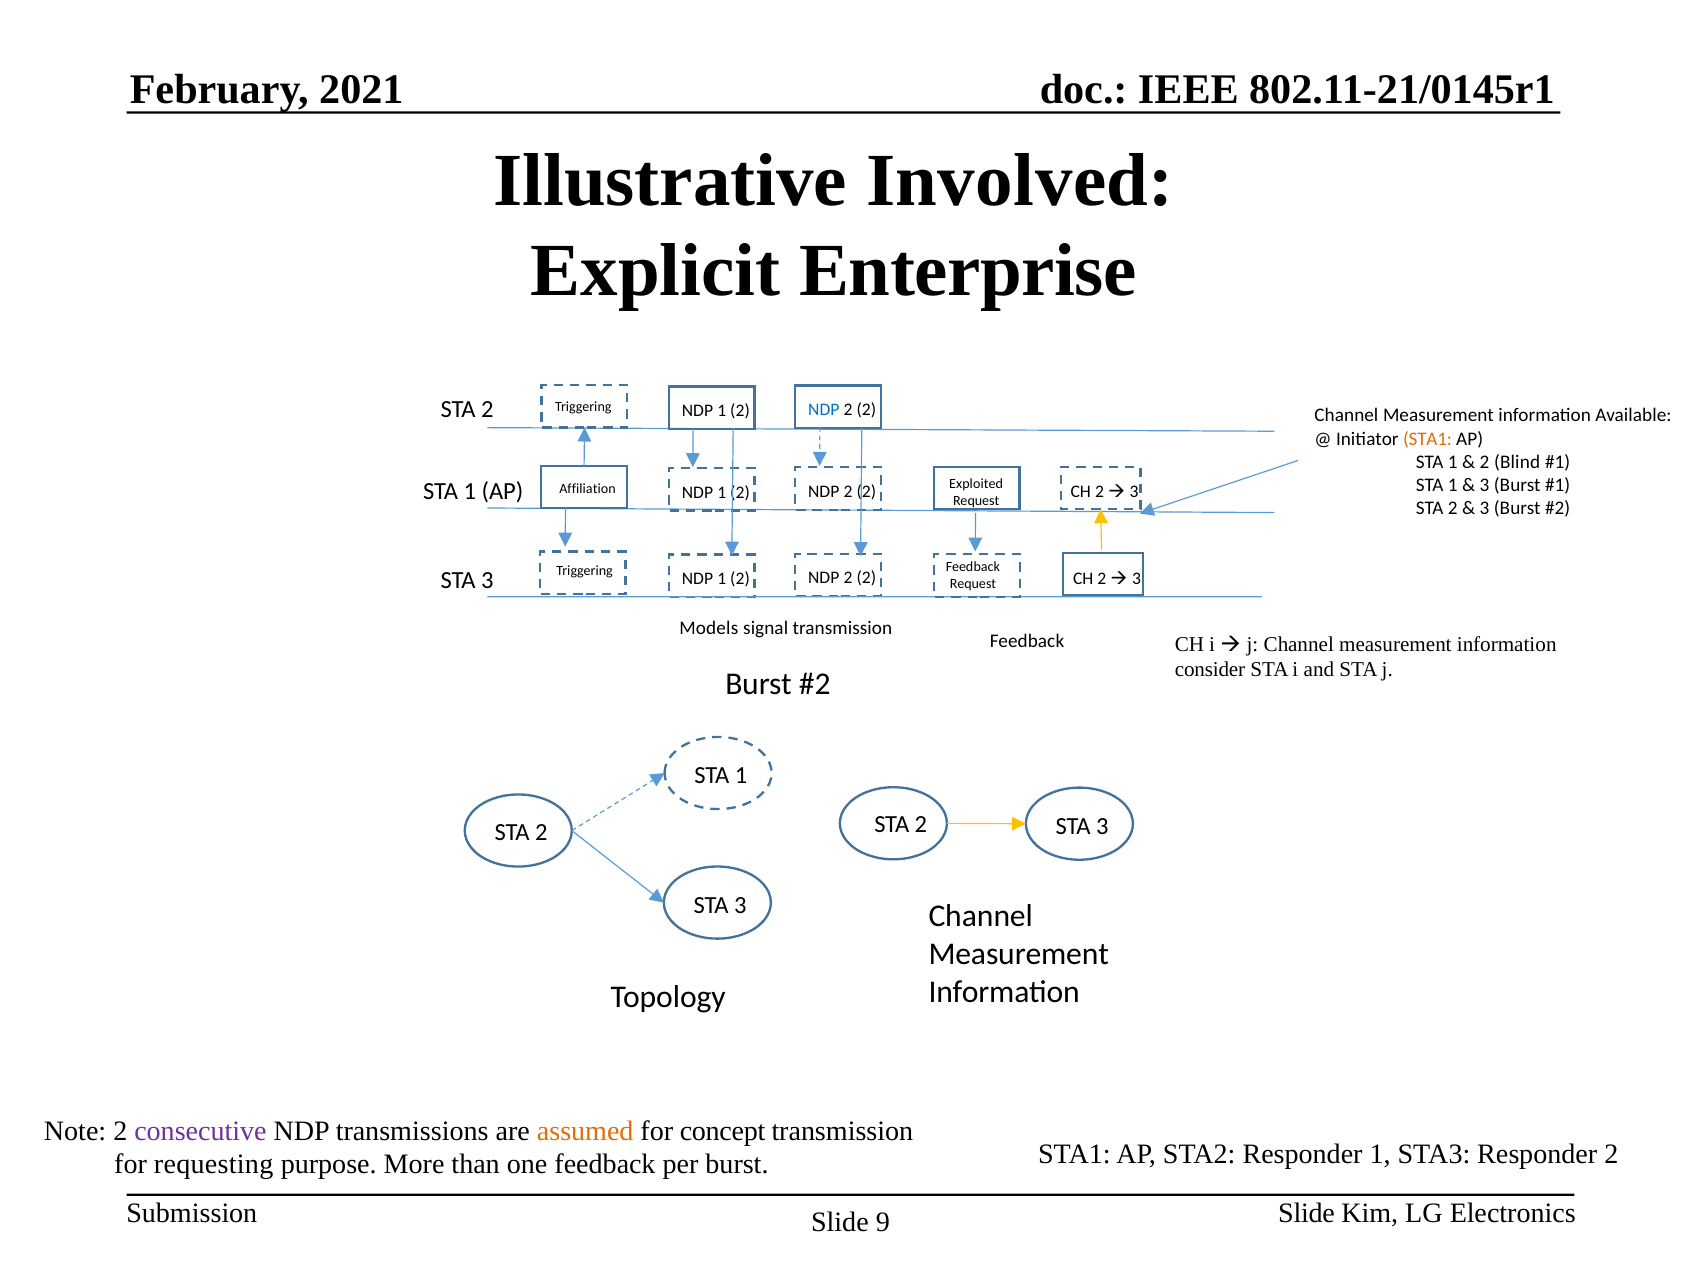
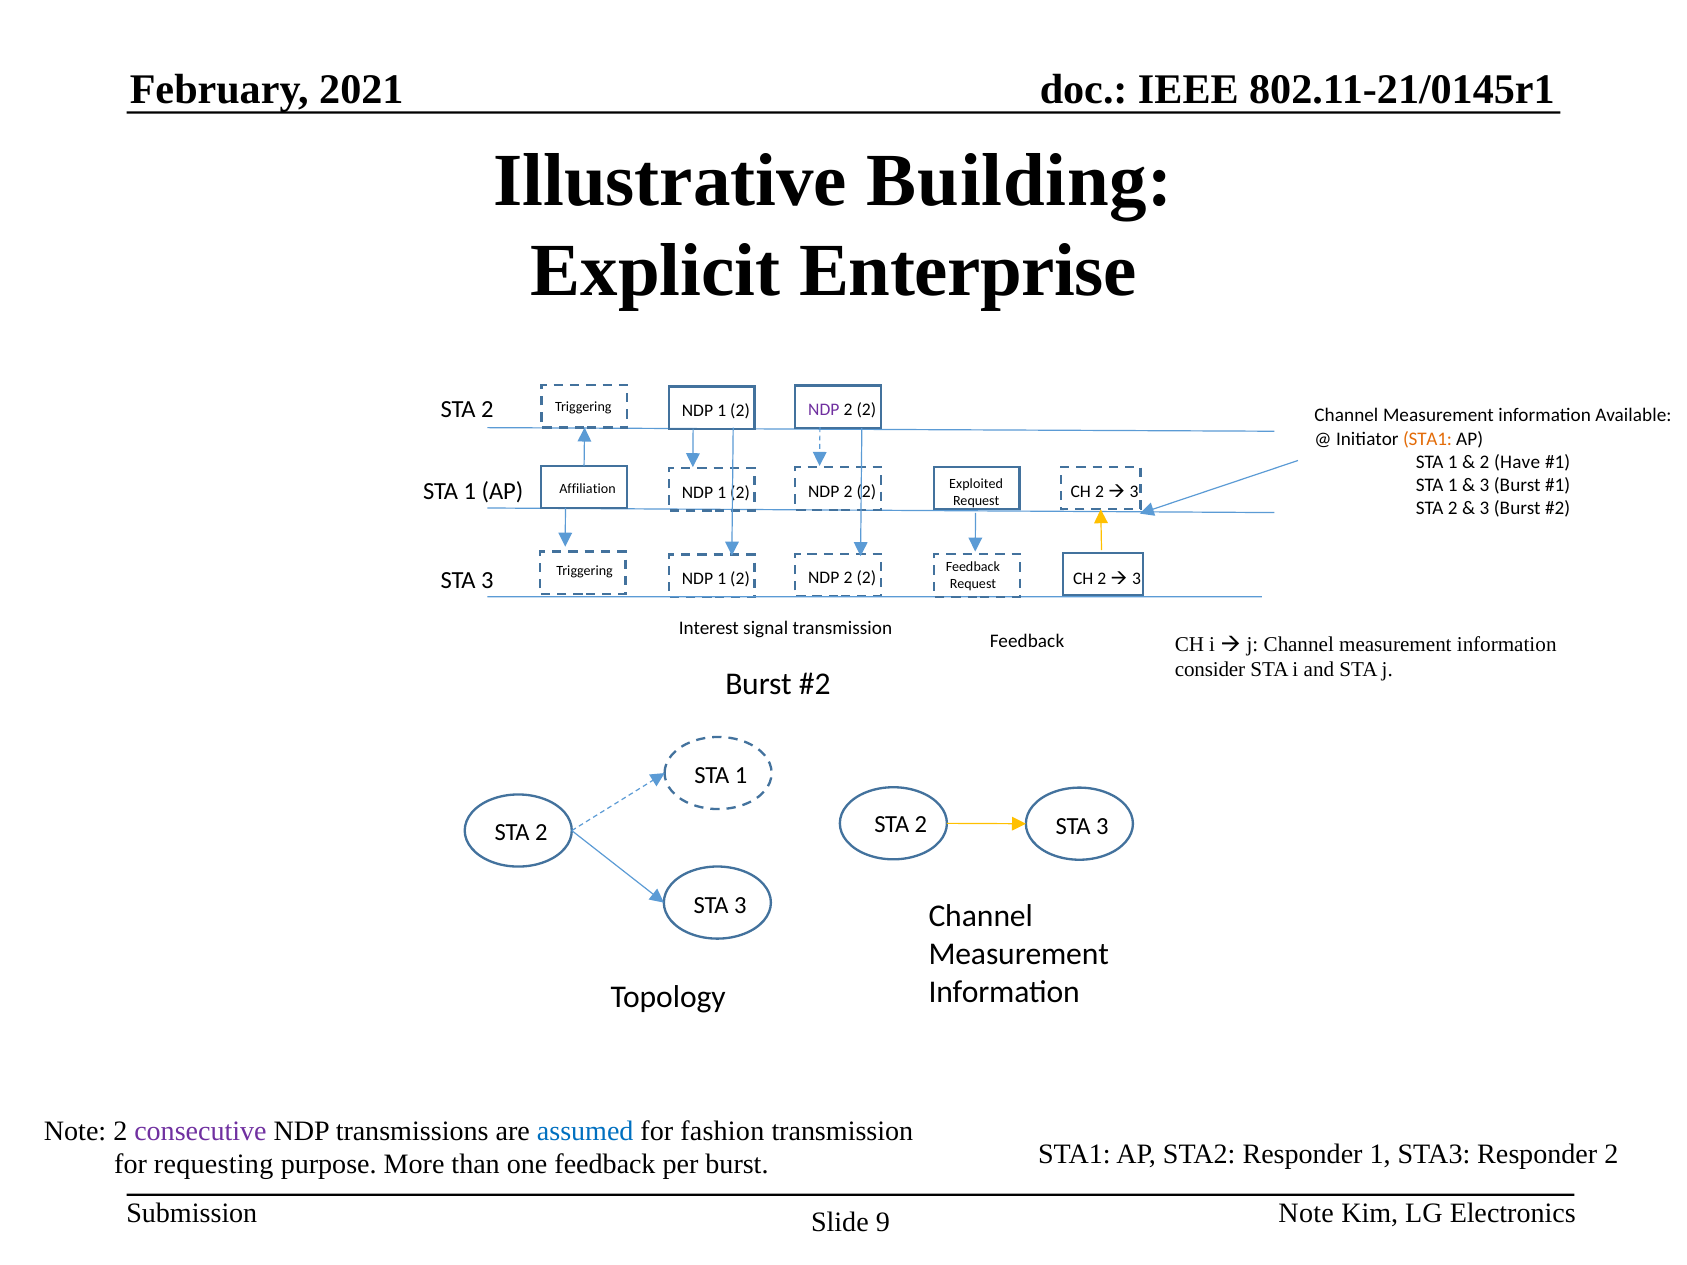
Involved: Involved -> Building
NDP at (824, 410) colour: blue -> purple
Blind: Blind -> Have
Models: Models -> Interest
assumed colour: orange -> blue
concept: concept -> fashion
9 Slide: Slide -> Note
